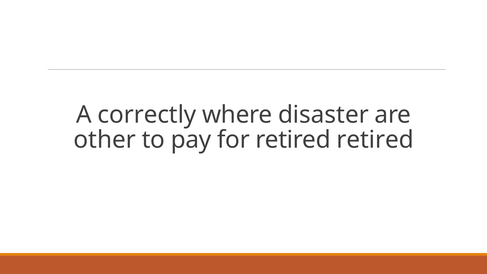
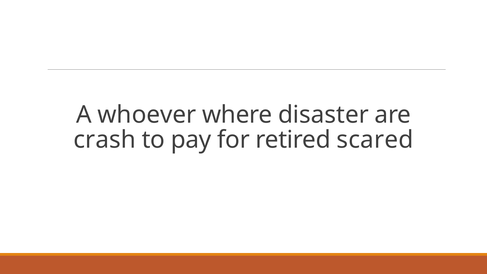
correctly: correctly -> whoever
other: other -> crash
retired retired: retired -> scared
